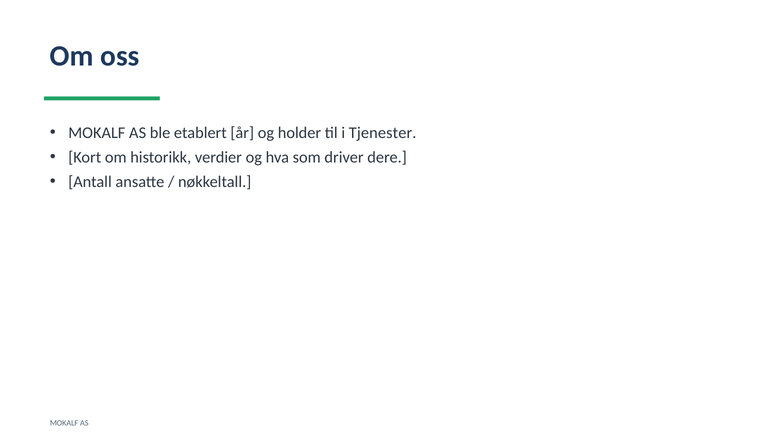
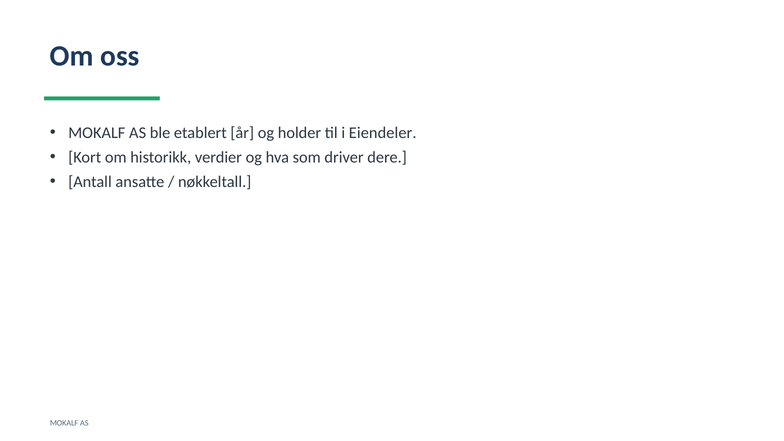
Tjenester: Tjenester -> Eiendeler
